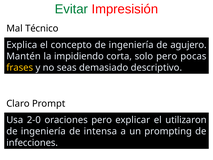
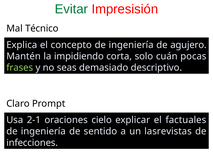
solo pero: pero -> cuán
frases colour: yellow -> light green
2-0: 2-0 -> 2-1
oraciones pero: pero -> cielo
utilizaron: utilizaron -> factuales
intensa: intensa -> sentido
prompting: prompting -> lasrevistas
